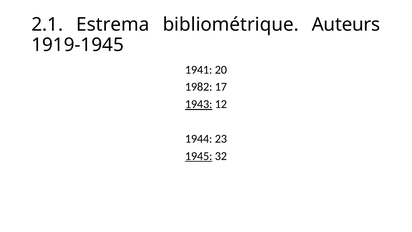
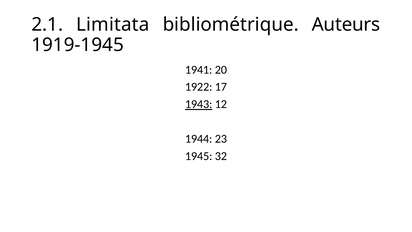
Estrema: Estrema -> Limitata
1982: 1982 -> 1922
1945 underline: present -> none
